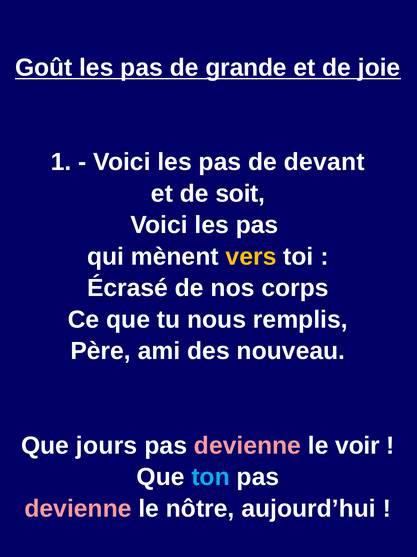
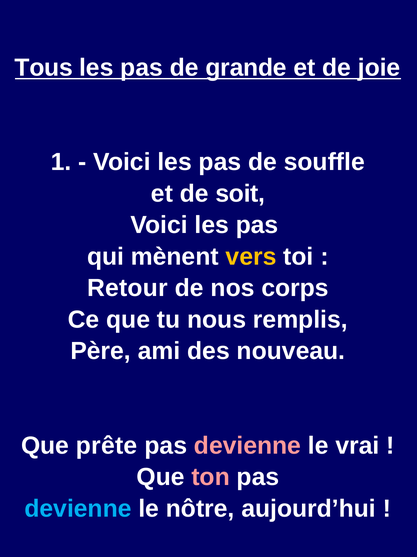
Goût: Goût -> Tous
devant: devant -> souffle
Écrasé: Écrasé -> Retour
jours: jours -> prête
voir: voir -> vrai
ton colour: light blue -> pink
devienne at (78, 508) colour: pink -> light blue
